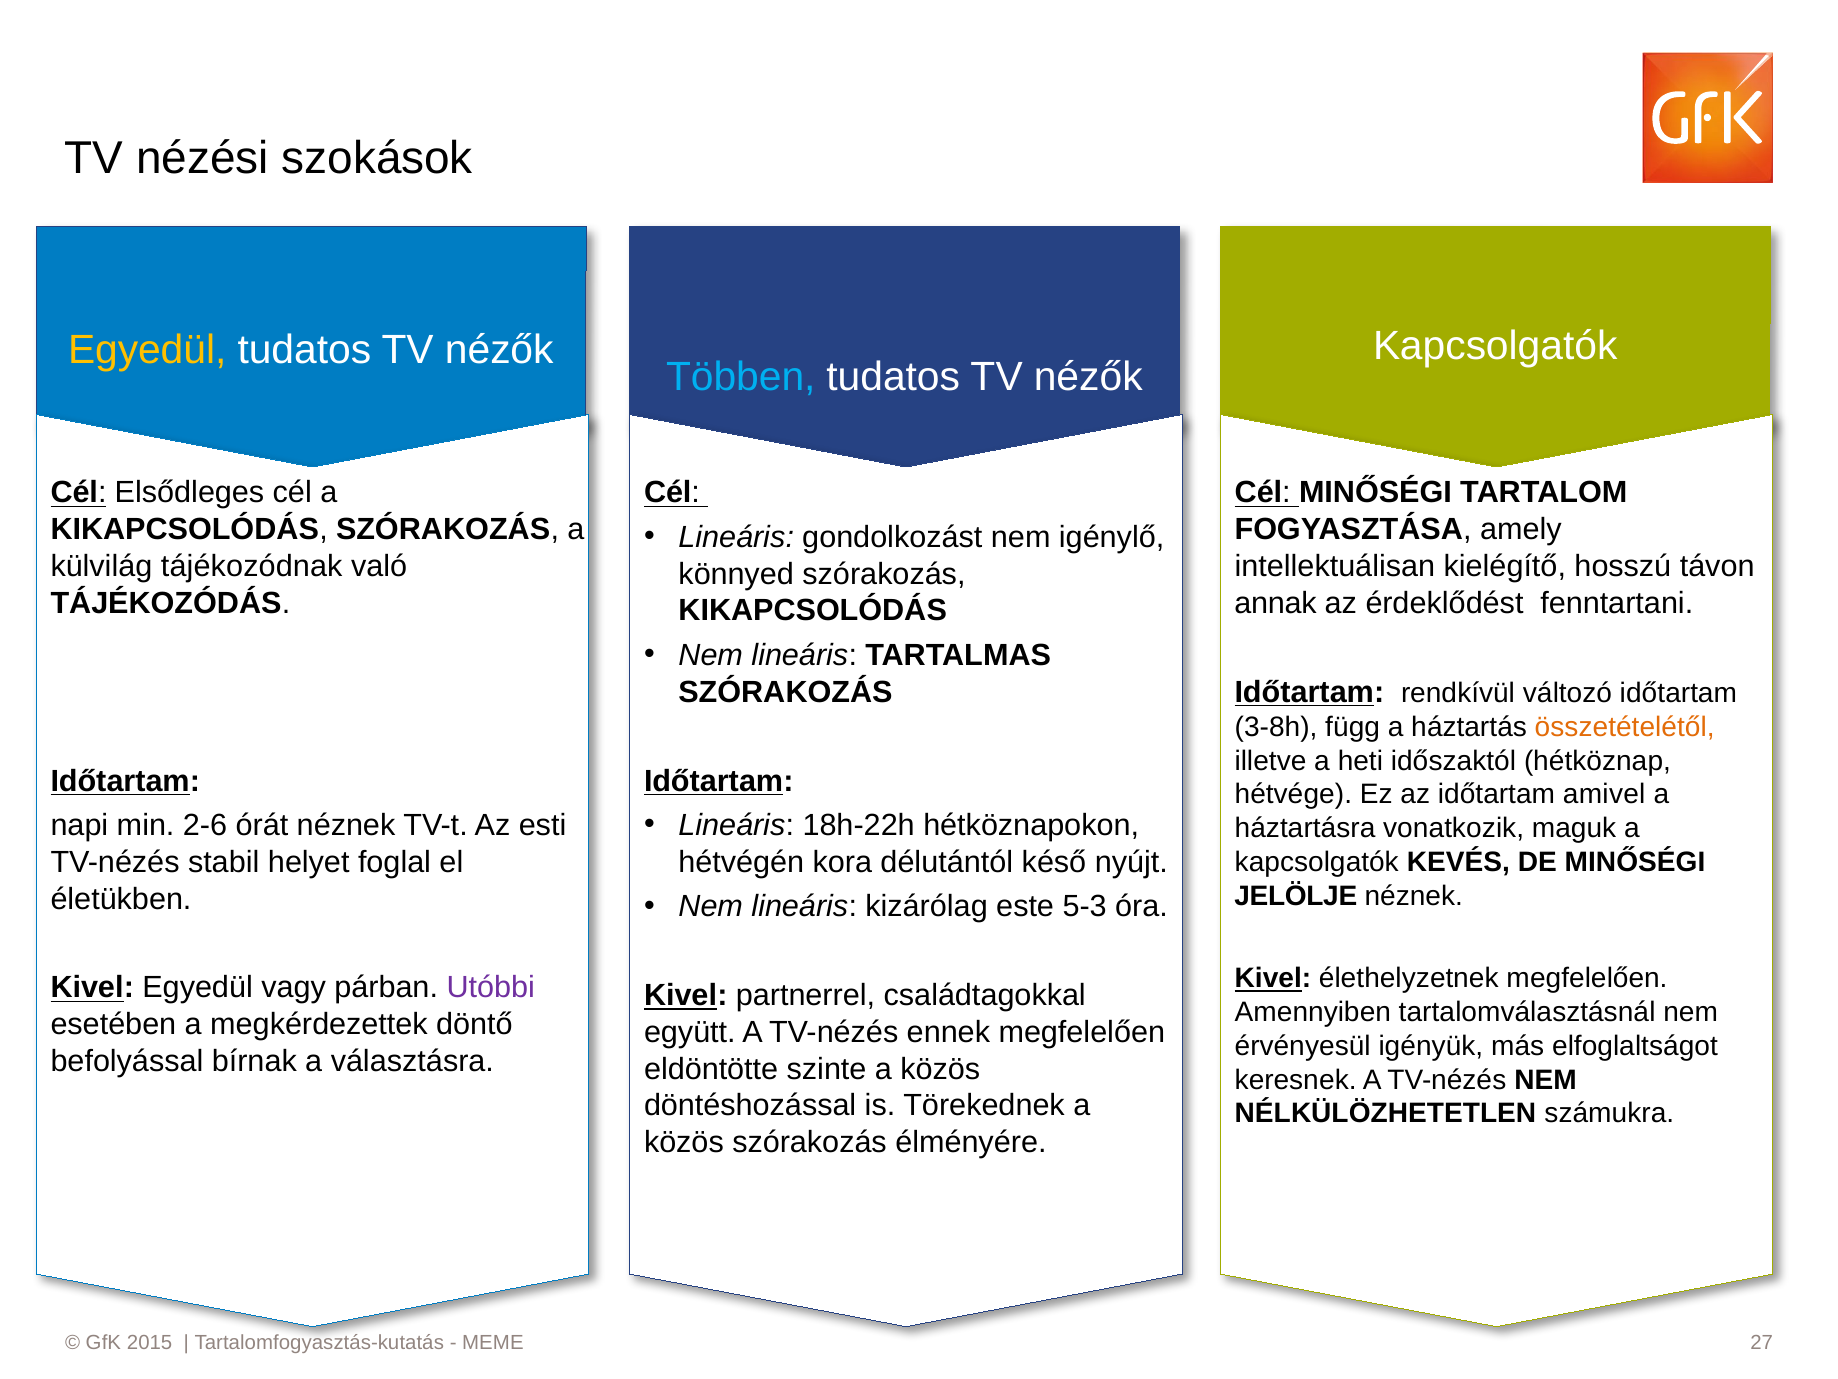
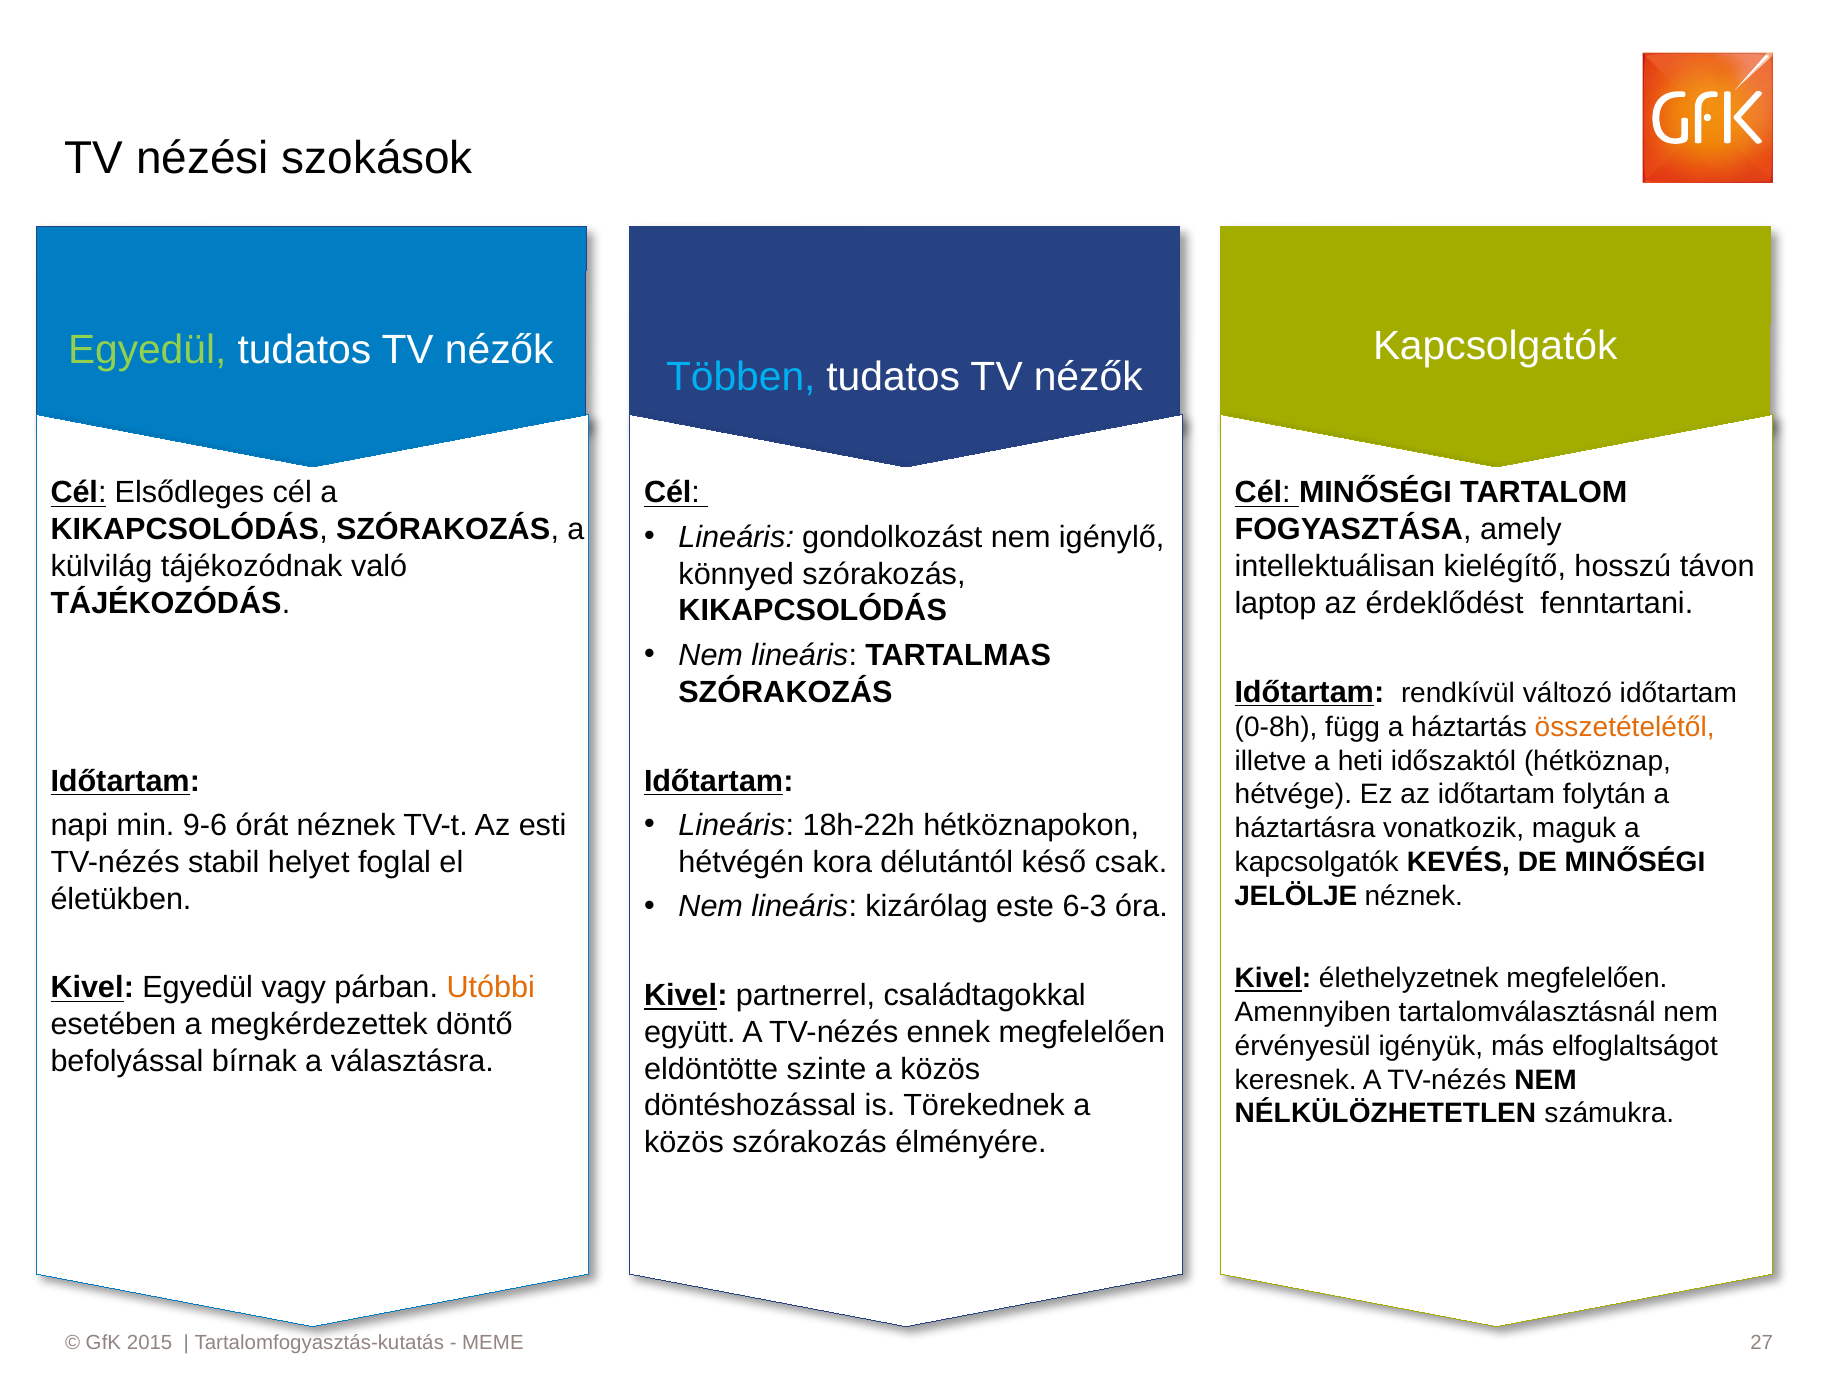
Egyedül at (147, 350) colour: yellow -> light green
annak: annak -> laptop
3-8h: 3-8h -> 0-8h
amivel: amivel -> folytán
2-6: 2-6 -> 9-6
nyújt: nyújt -> csak
5-3: 5-3 -> 6-3
Utóbbi colour: purple -> orange
